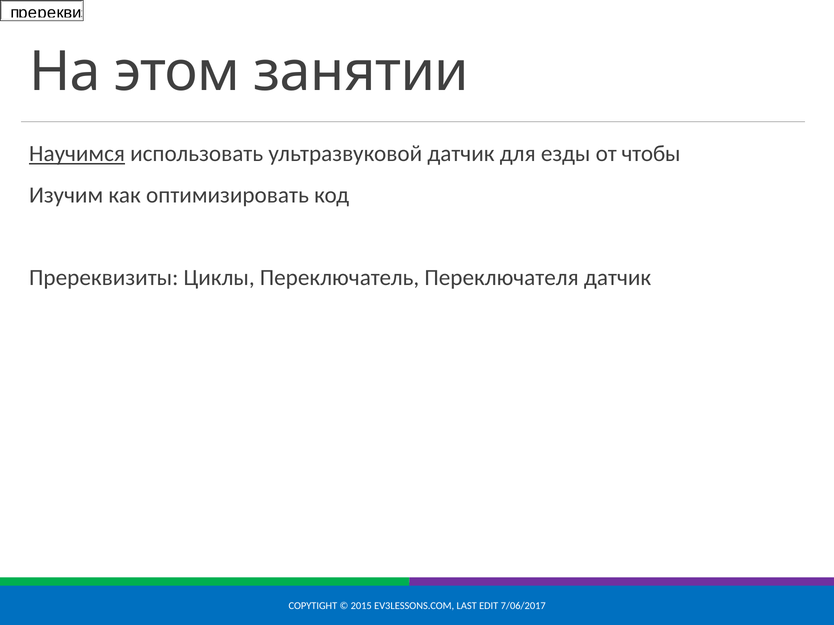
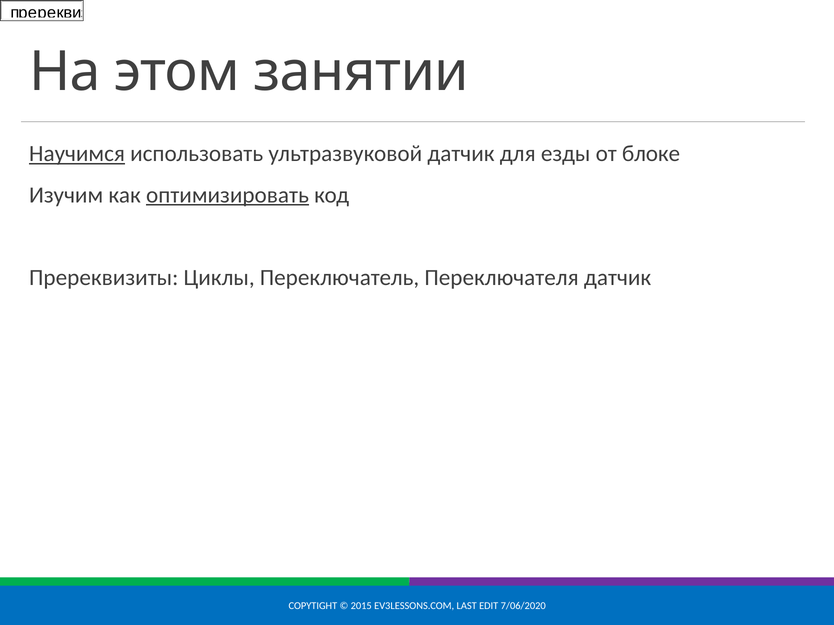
чтобы: чтобы -> блоке
оптимизировать underline: none -> present
7/06/2017: 7/06/2017 -> 7/06/2020
